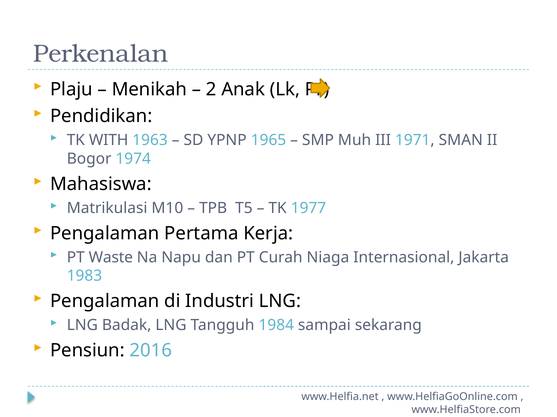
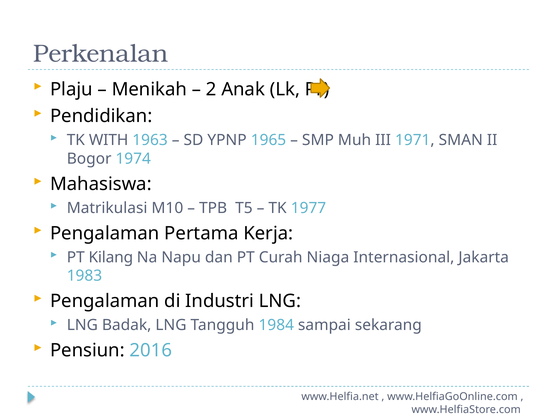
Waste: Waste -> Kilang
